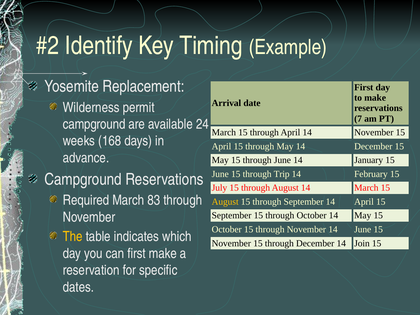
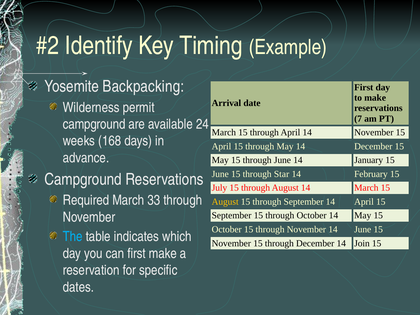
Replacement: Replacement -> Backpacking
Trip: Trip -> Star
83: 83 -> 33
The colour: yellow -> light blue
